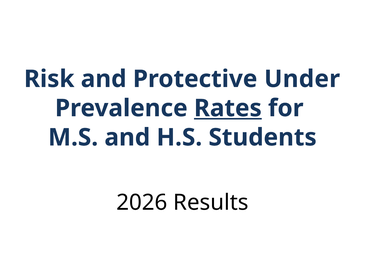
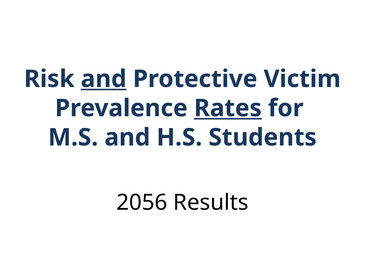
and at (104, 79) underline: none -> present
Under: Under -> Victim
2026: 2026 -> 2056
